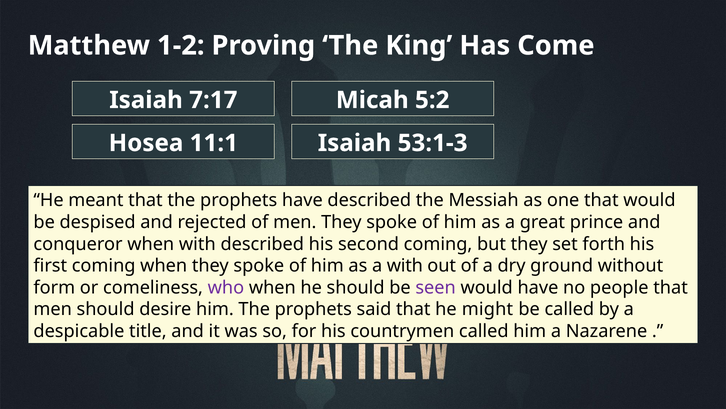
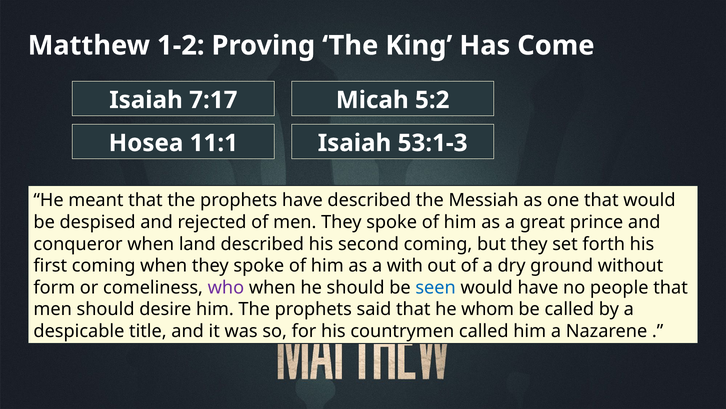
with at (197, 244): with -> land
seen colour: purple -> blue
might: might -> whom
